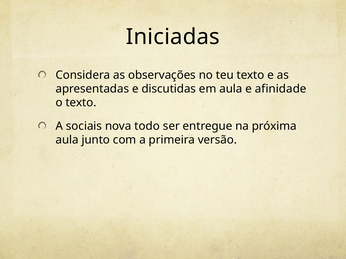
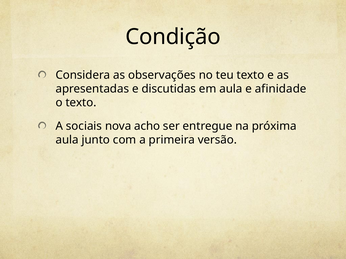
Iniciadas: Iniciadas -> Condição
todo: todo -> acho
